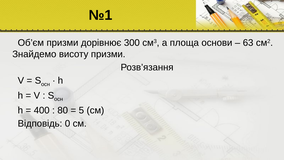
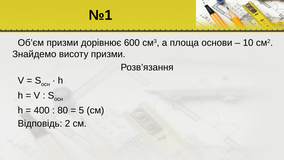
300: 300 -> 600
63: 63 -> 10
0: 0 -> 2
